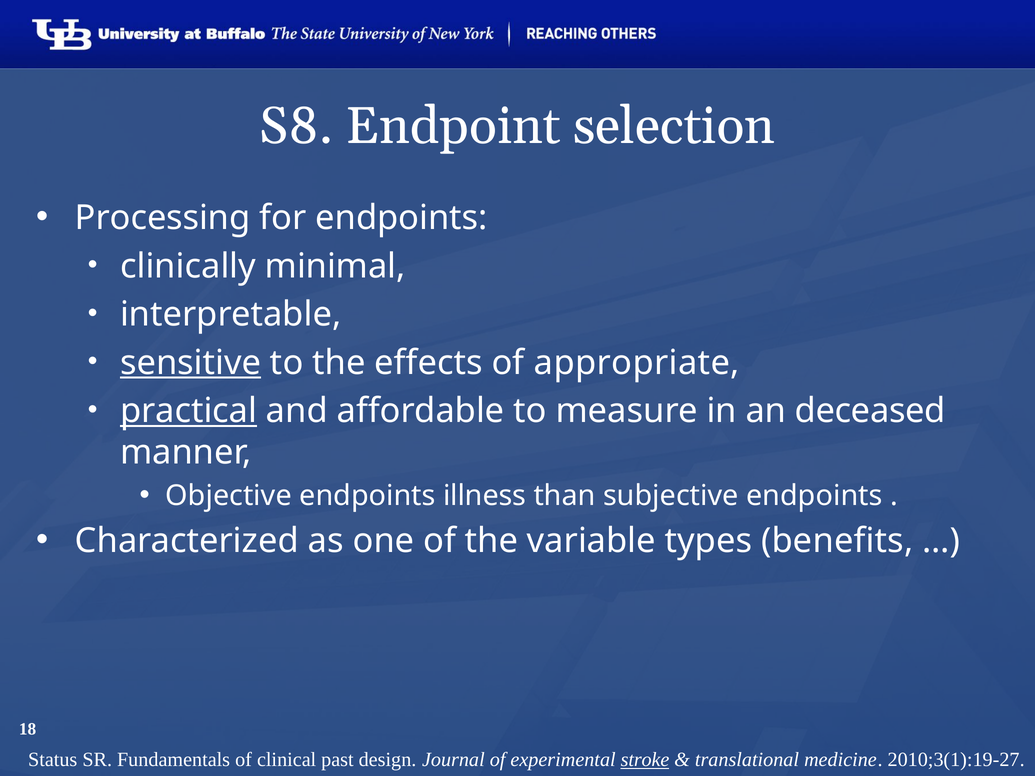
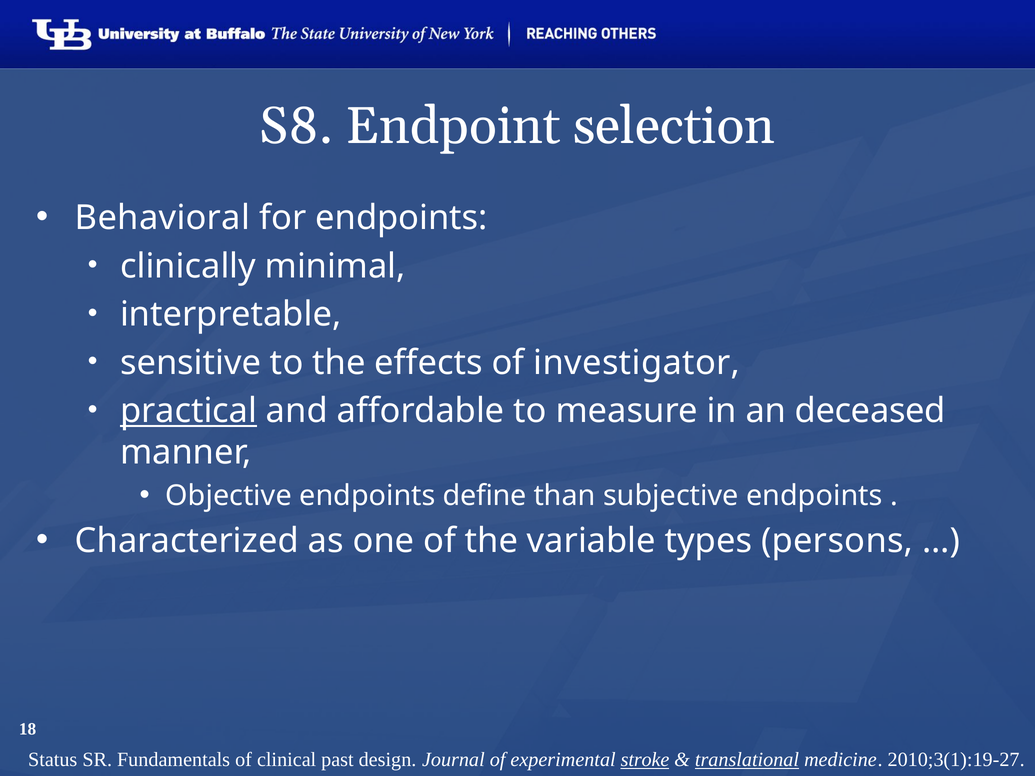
Processing: Processing -> Behavioral
sensitive underline: present -> none
appropriate: appropriate -> investigator
illness: illness -> define
benefits: benefits -> persons
translational underline: none -> present
